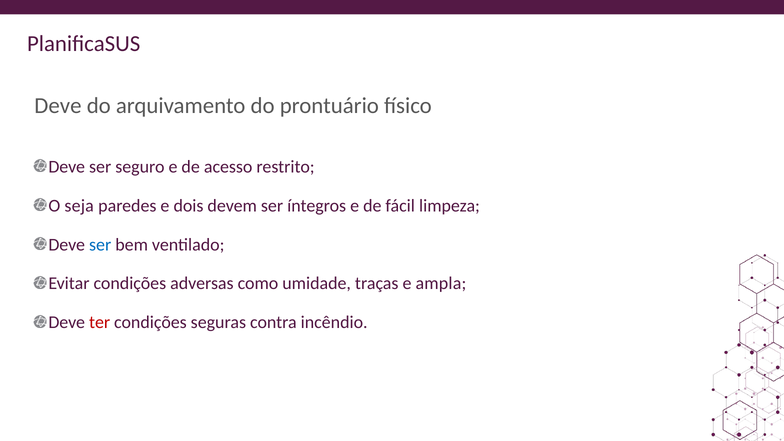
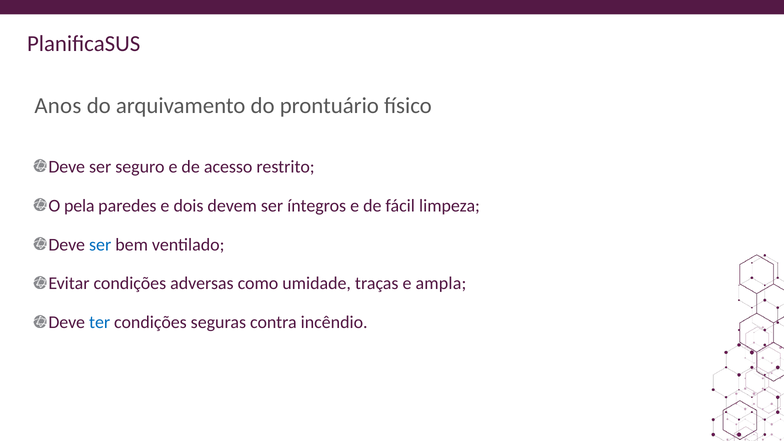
Deve at (58, 106): Deve -> Anos
seja: seja -> pela
ter colour: red -> blue
